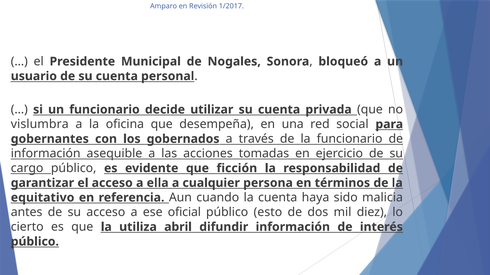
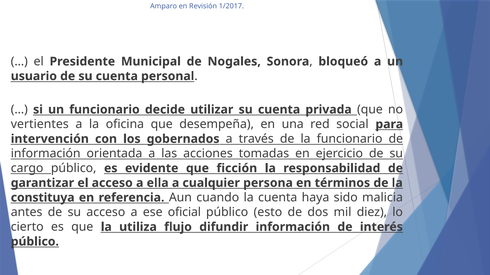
vislumbra: vislumbra -> vertientes
gobernantes: gobernantes -> intervención
asequible: asequible -> orientada
equitativo: equitativo -> constituya
abril: abril -> flujo
